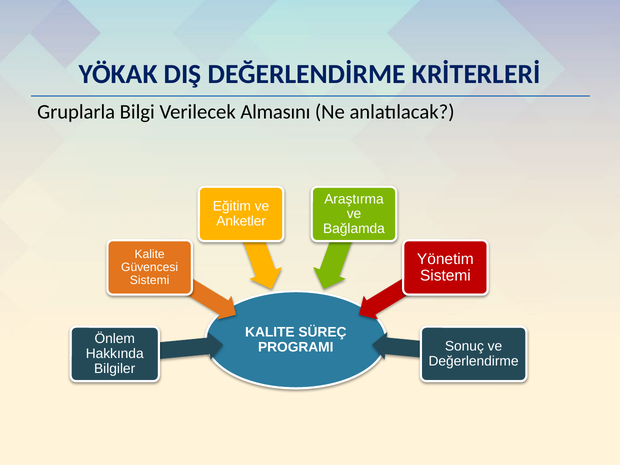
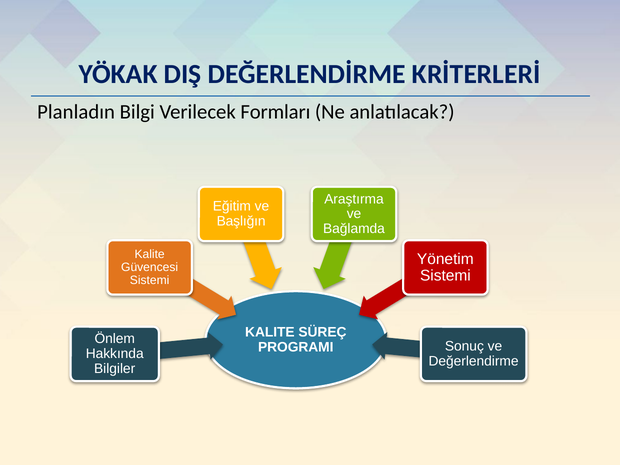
Gruplarla: Gruplarla -> Planladın
Almasını: Almasını -> Formları
Anketler: Anketler -> Başlığın
